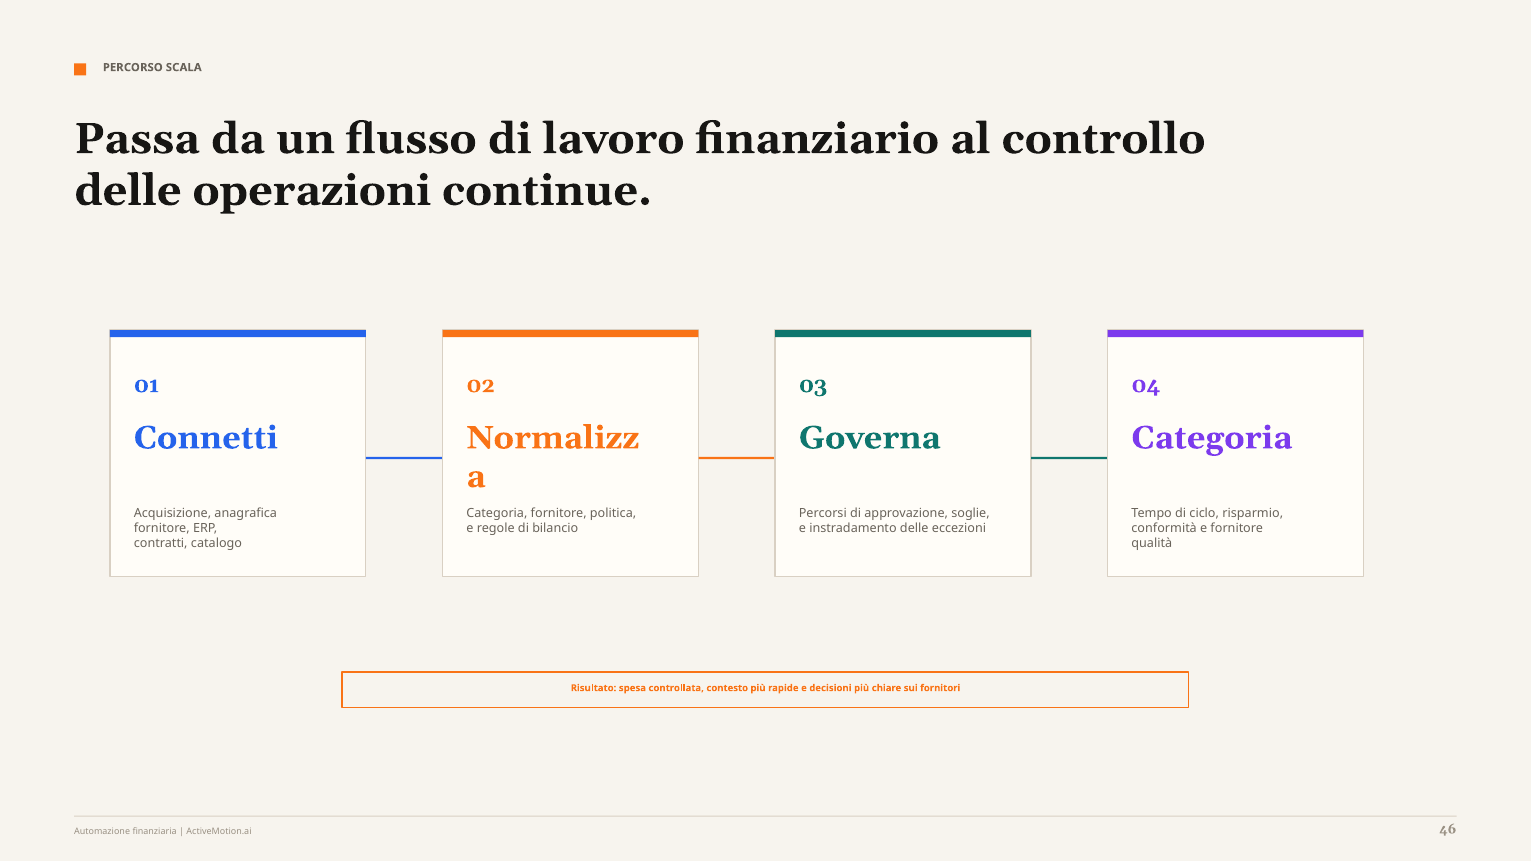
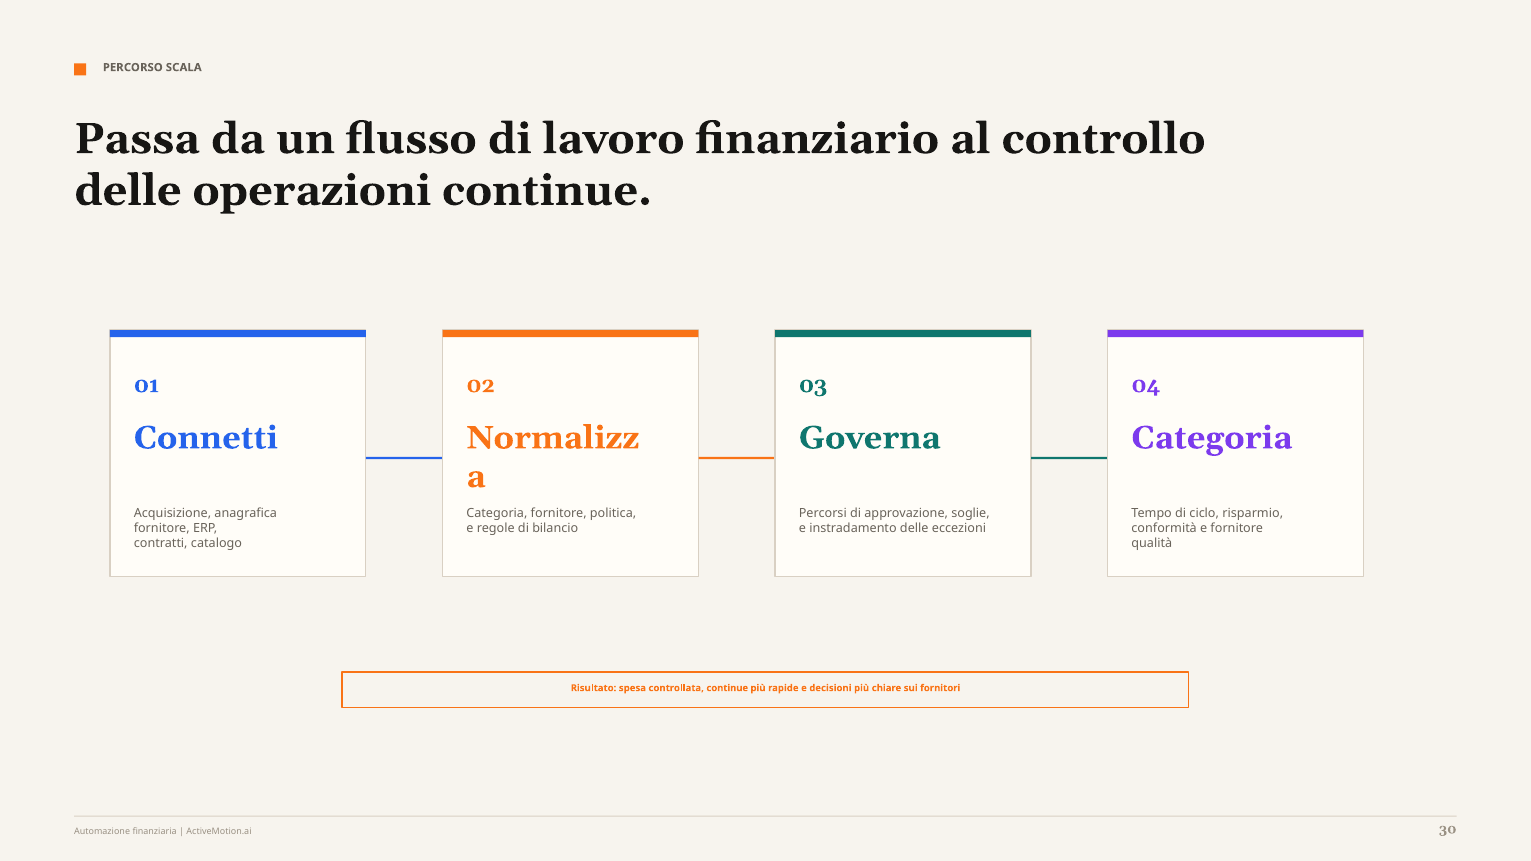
controllata contesto: contesto -> continue
46: 46 -> 30
